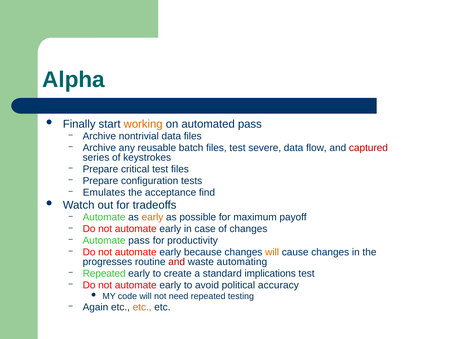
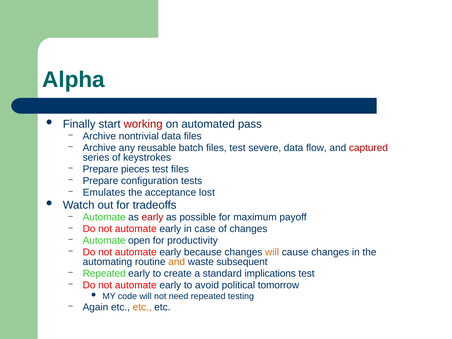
working colour: orange -> red
critical: critical -> pieces
find: find -> lost
early at (152, 217) colour: orange -> red
Automate pass: pass -> open
progresses: progresses -> automating
and at (177, 262) colour: red -> orange
automating: automating -> subsequent
accuracy: accuracy -> tomorrow
